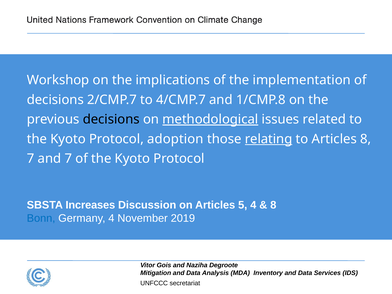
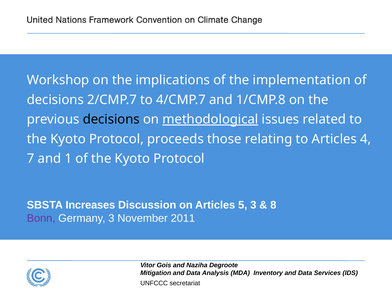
adoption: adoption -> proceeds
relating underline: present -> none
Articles 8: 8 -> 4
and 7: 7 -> 1
5 4: 4 -> 3
Bonn colour: blue -> purple
Germany 4: 4 -> 3
2019: 2019 -> 2011
